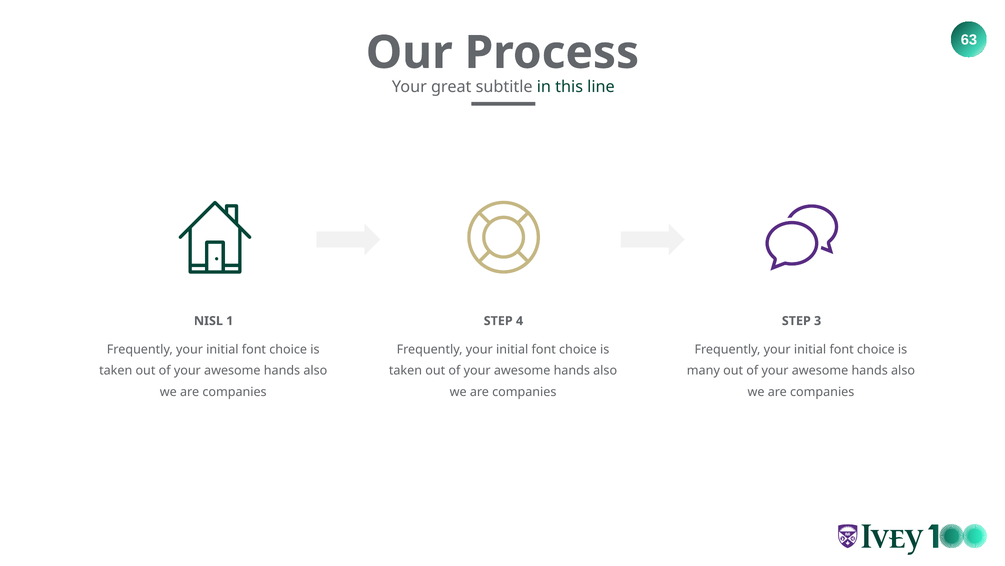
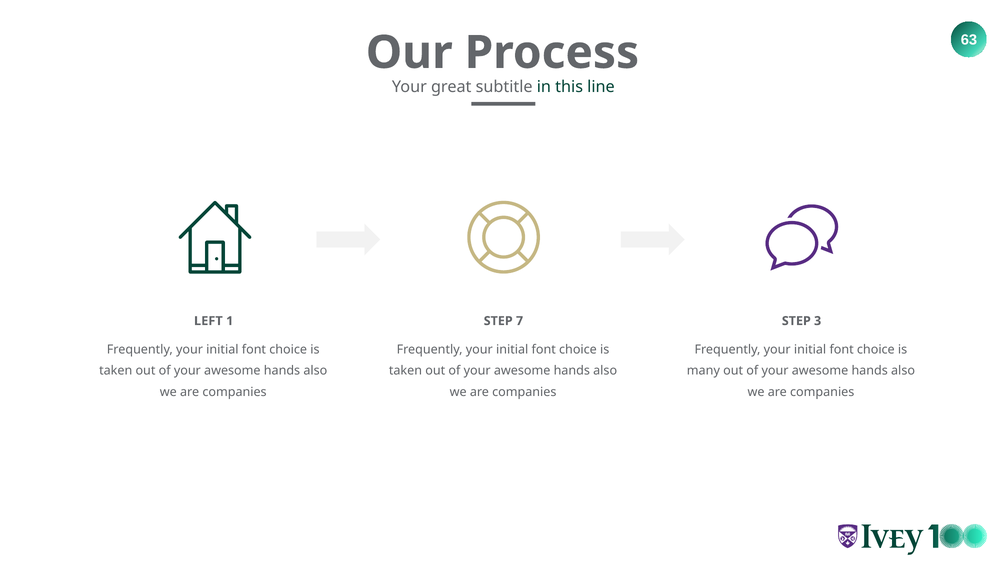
NISL: NISL -> LEFT
4: 4 -> 7
